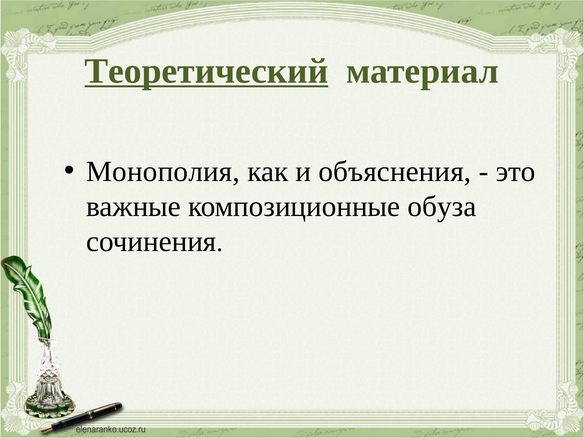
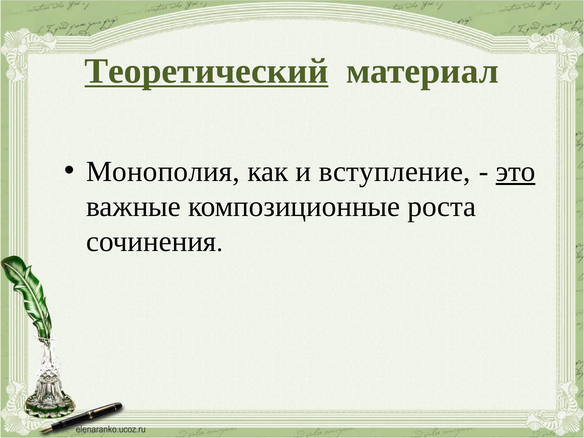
объяснения: объяснения -> вступление
это underline: none -> present
обуза: обуза -> роста
